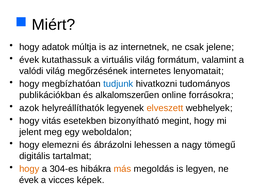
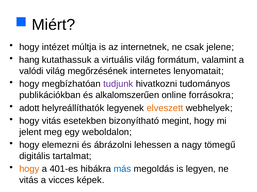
adatok: adatok -> intézet
évek at (29, 60): évek -> hang
tudjunk colour: blue -> purple
azok: azok -> adott
304-es: 304-es -> 401-es
más colour: orange -> blue
évek at (29, 181): évek -> vitás
